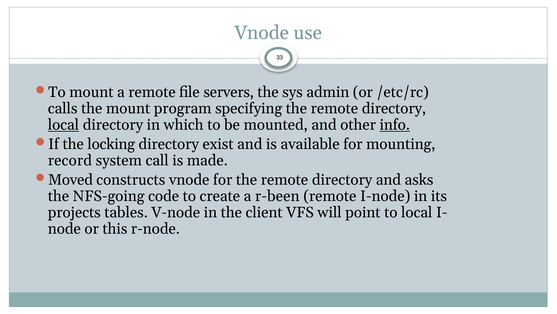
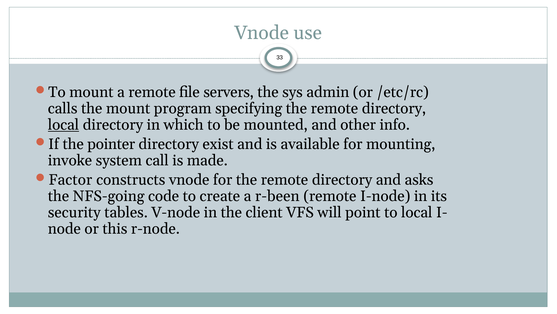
info underline: present -> none
locking: locking -> pointer
record: record -> invoke
Moved: Moved -> Factor
projects: projects -> security
